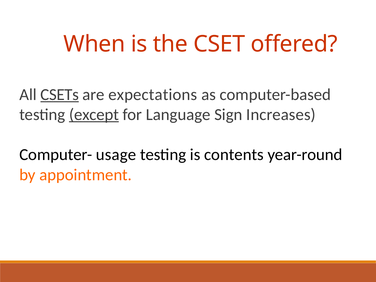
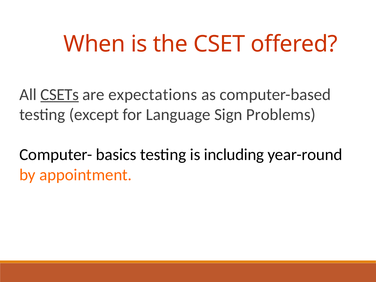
except underline: present -> none
Increases: Increases -> Problems
usage: usage -> basics
contents: contents -> including
